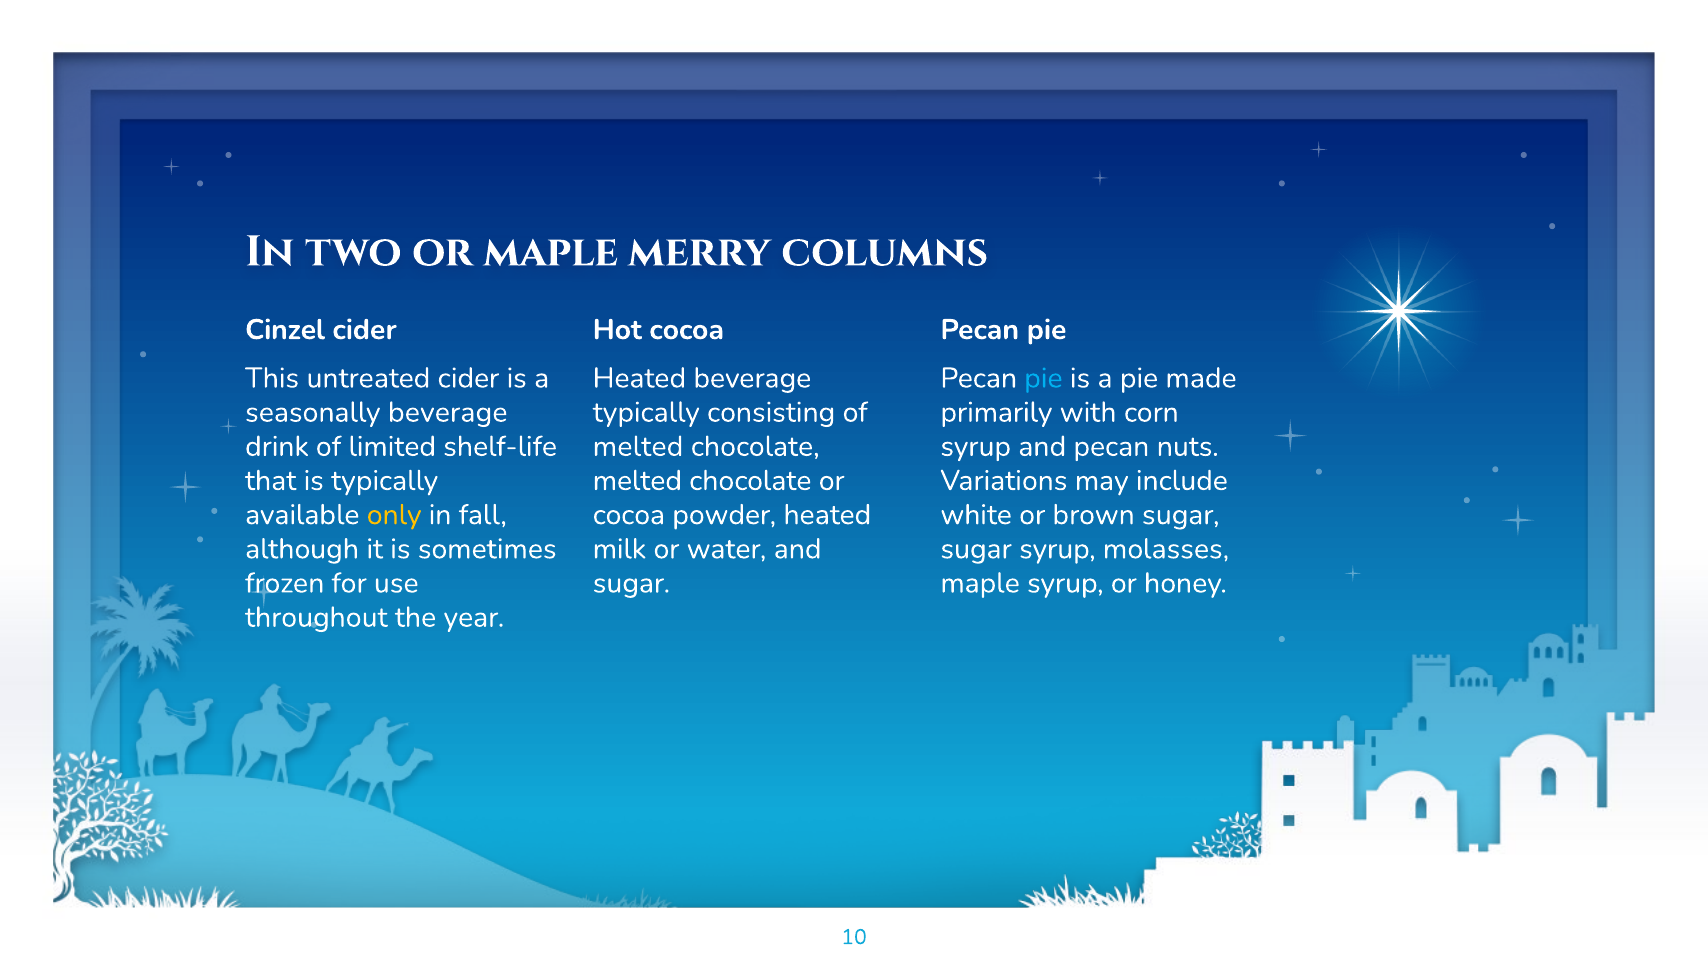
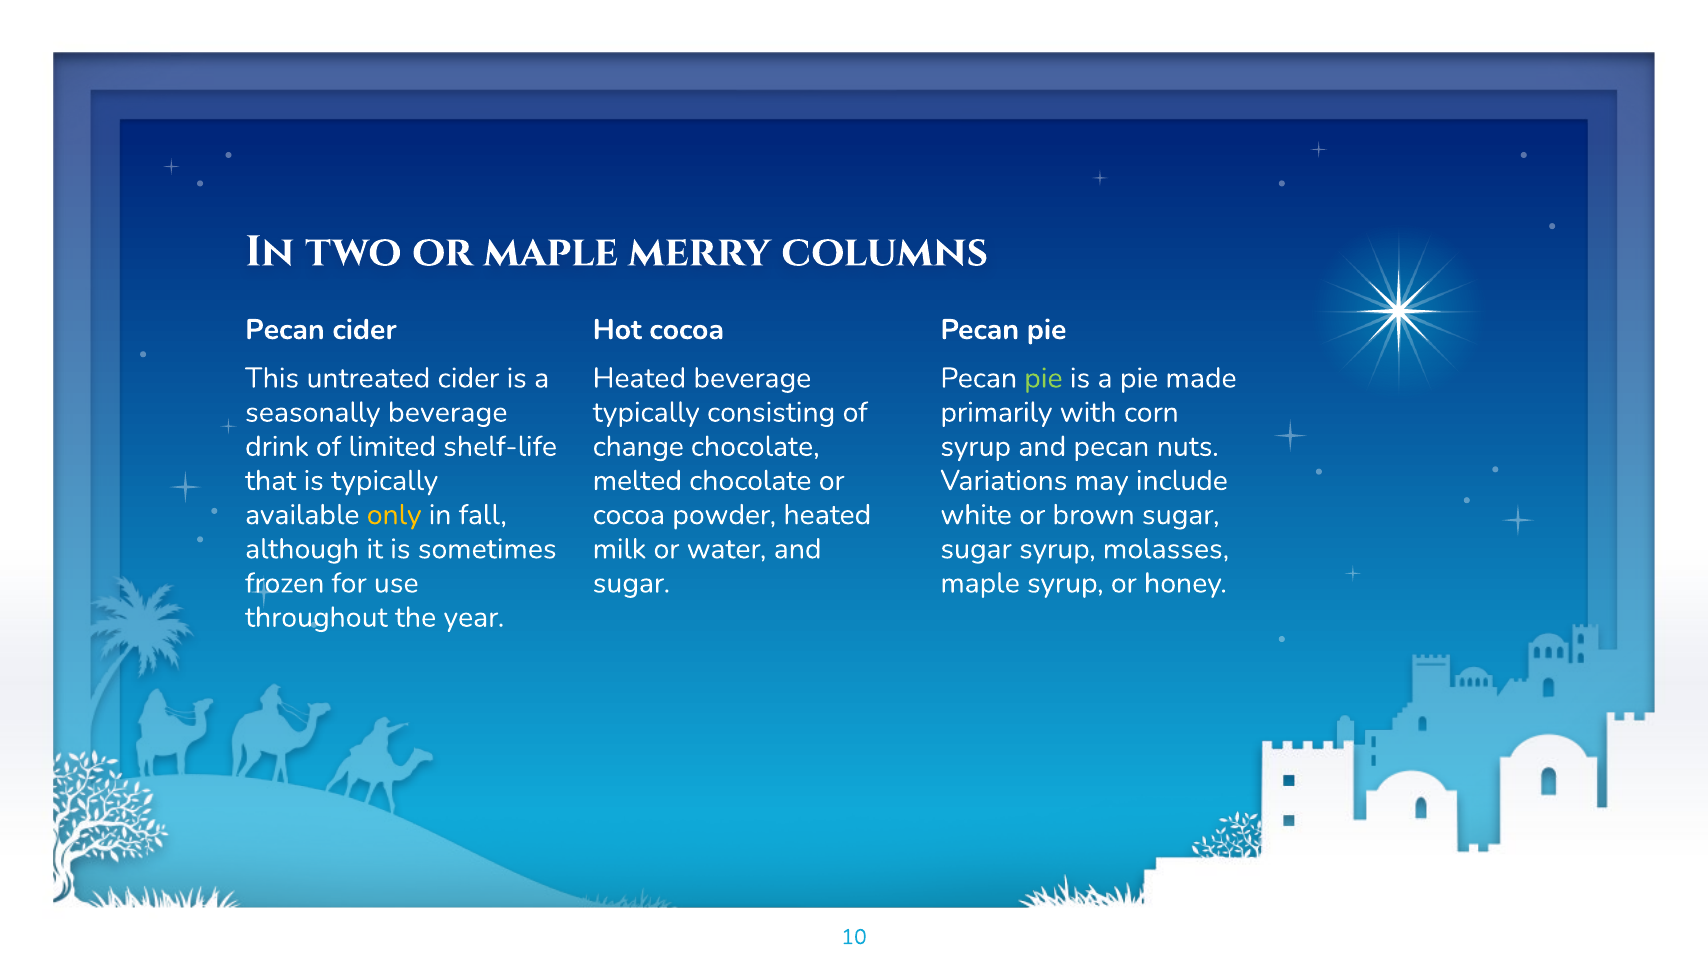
Cinzel at (285, 330): Cinzel -> Pecan
pie at (1043, 378) colour: light blue -> light green
melted at (638, 446): melted -> change
